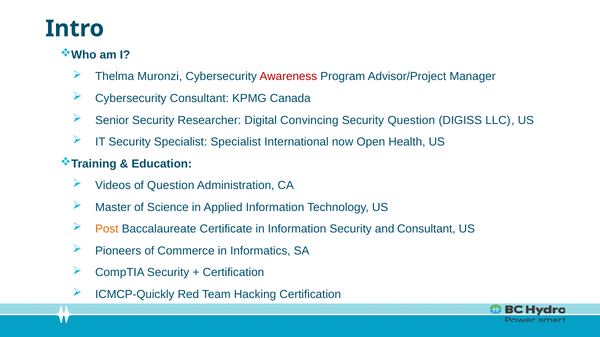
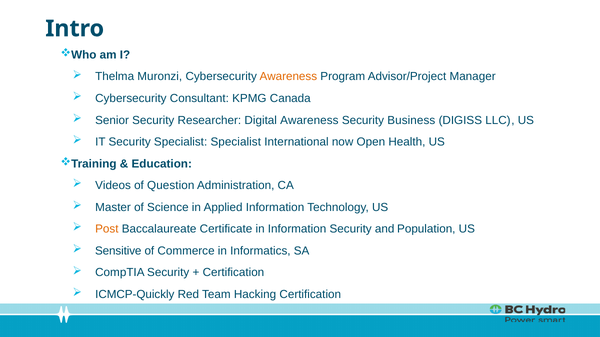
Awareness at (288, 77) colour: red -> orange
Digital Convincing: Convincing -> Awareness
Security Question: Question -> Business
and Consultant: Consultant -> Population
Pioneers: Pioneers -> Sensitive
